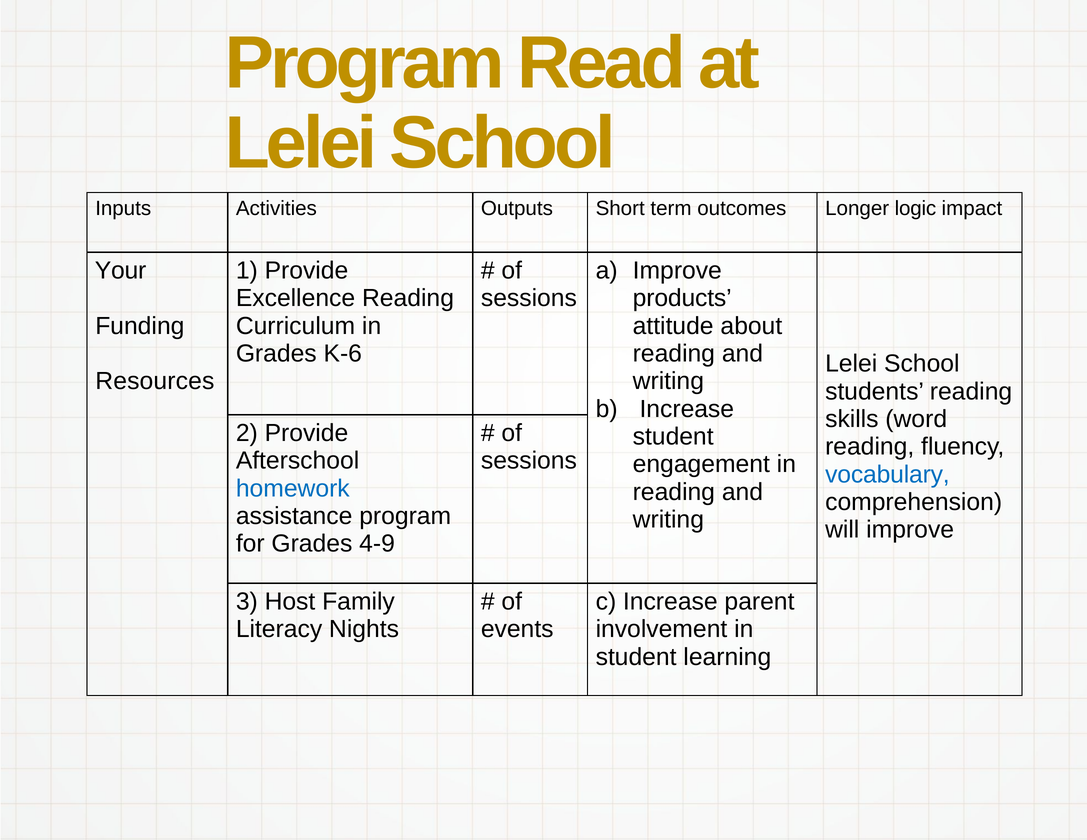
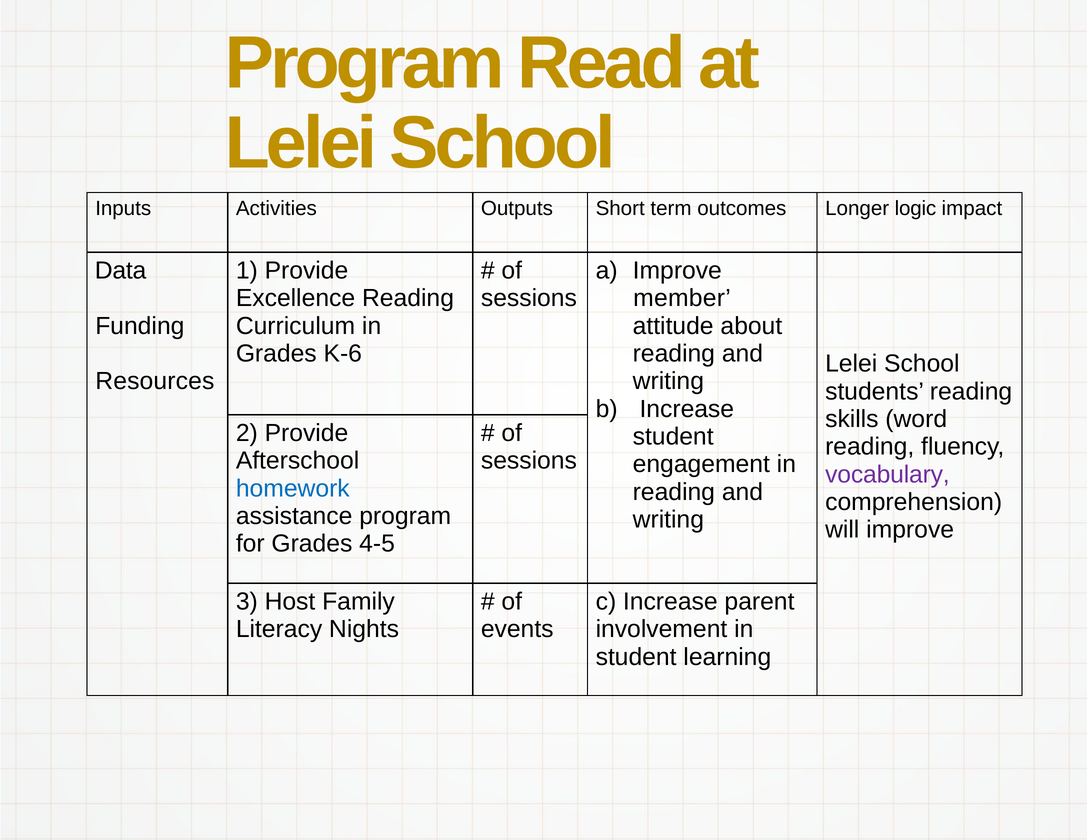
Your: Your -> Data
products: products -> member
vocabulary colour: blue -> purple
4-9: 4-9 -> 4-5
